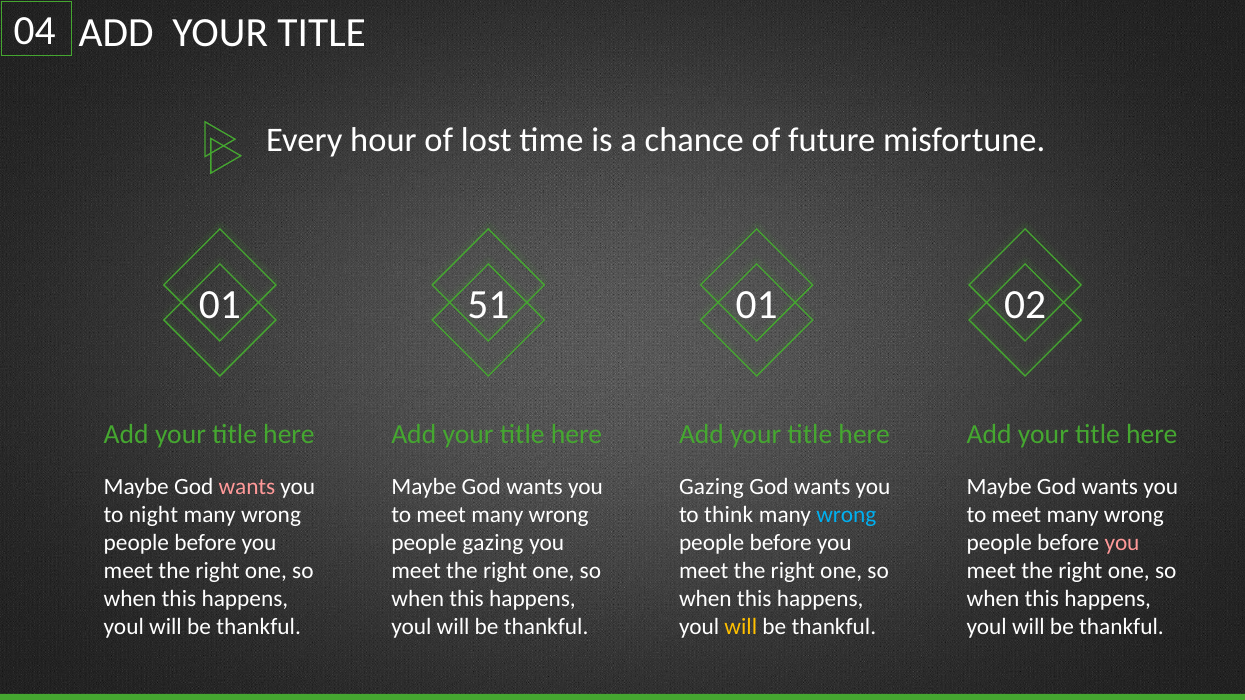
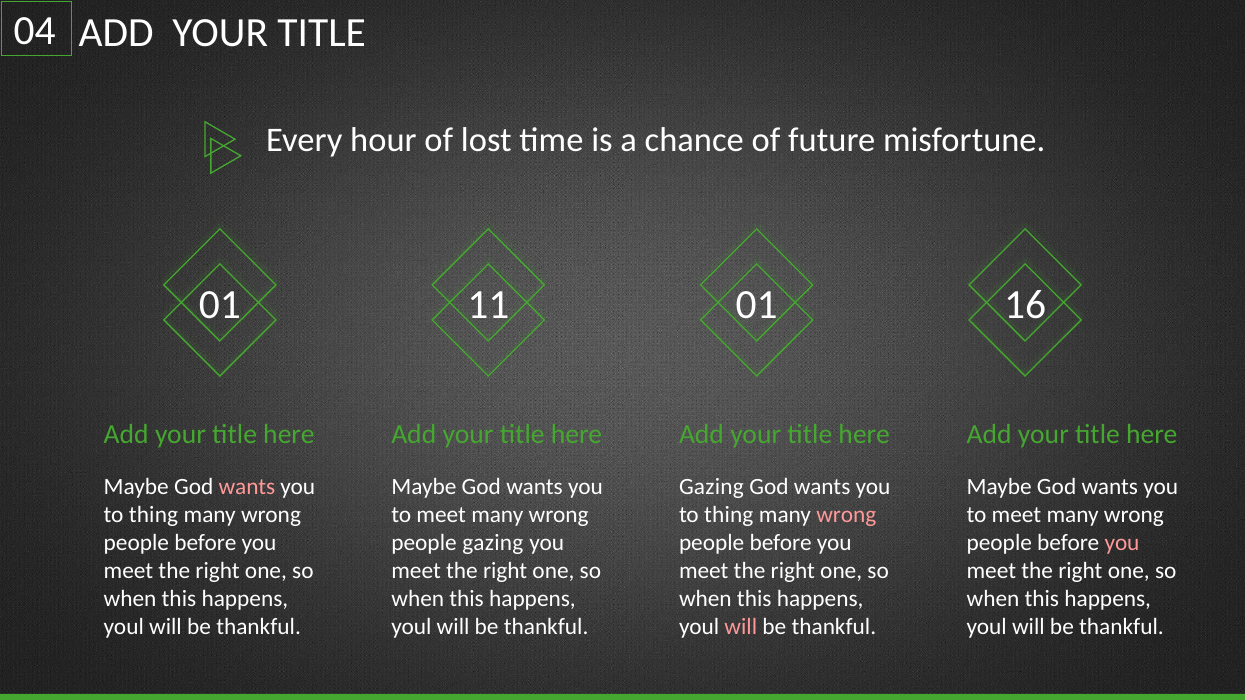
51: 51 -> 11
02: 02 -> 16
night at (153, 515): night -> thing
think at (729, 515): think -> thing
wrong at (846, 515) colour: light blue -> pink
will at (741, 627) colour: yellow -> pink
